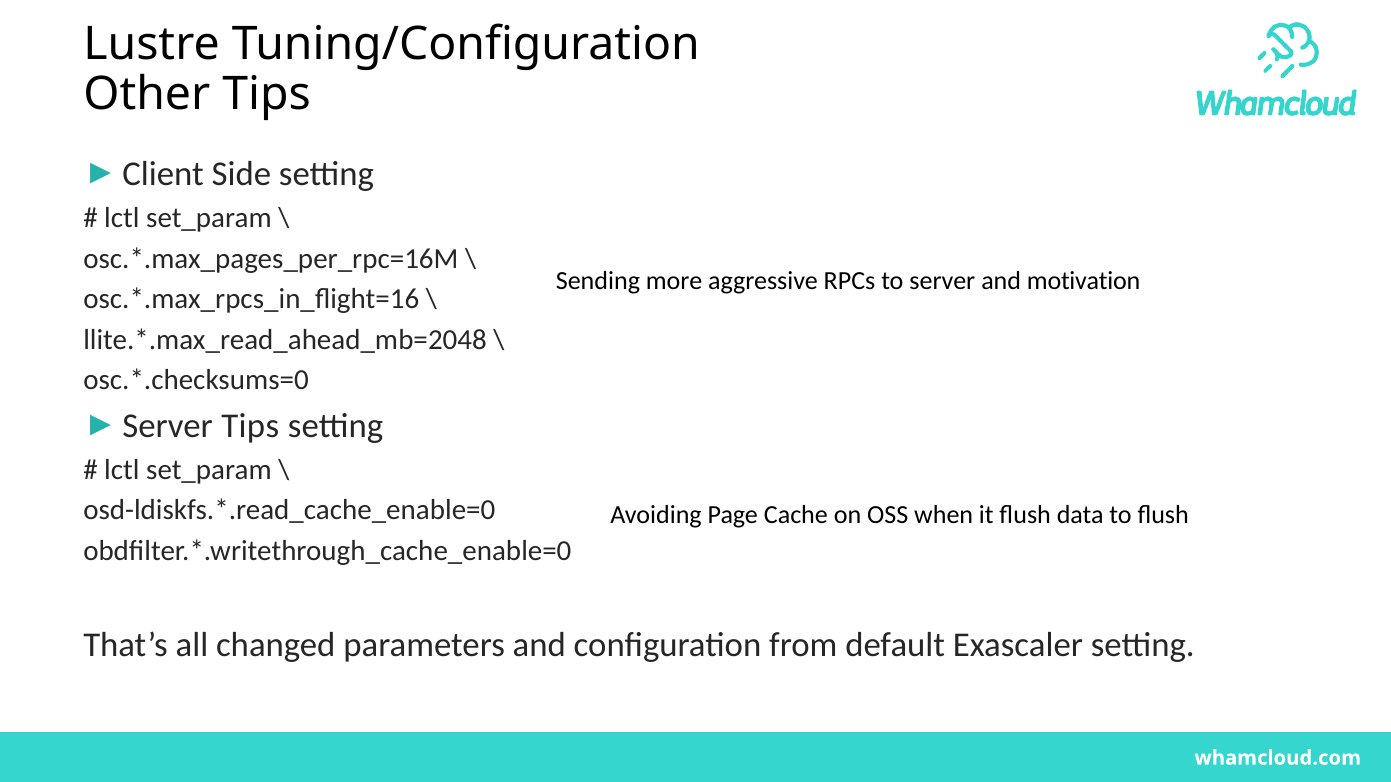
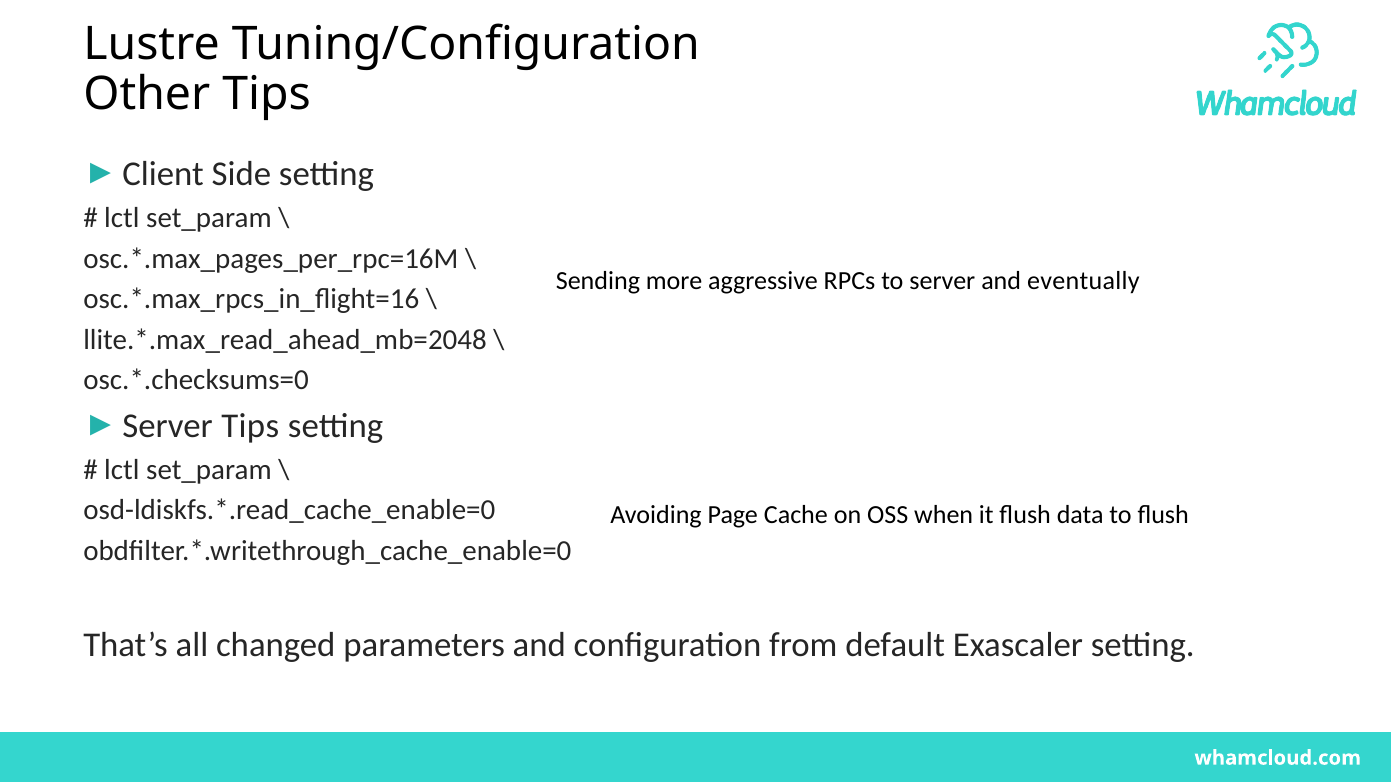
motivation: motivation -> eventually
